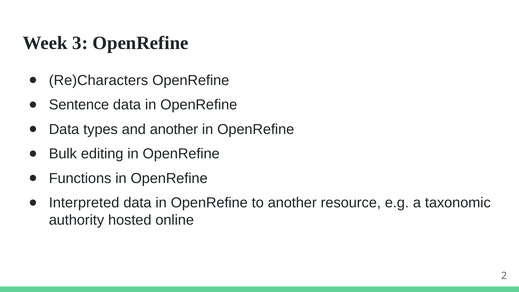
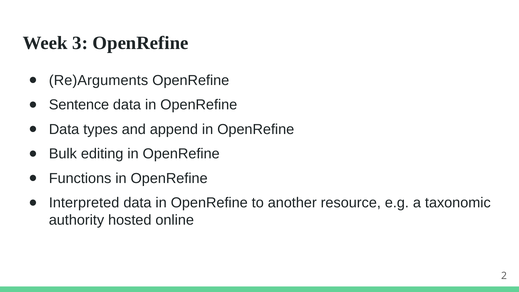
Re)Characters: Re)Characters -> Re)Arguments
and another: another -> append
